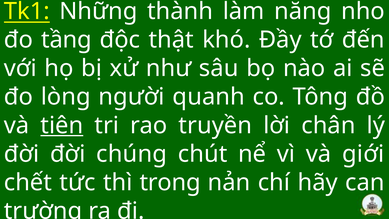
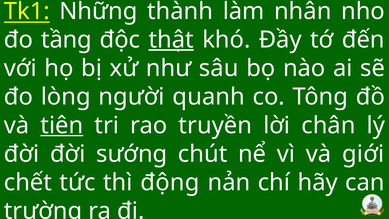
năng: năng -> nhân
thật underline: none -> present
chúng: chúng -> sướng
trong: trong -> động
